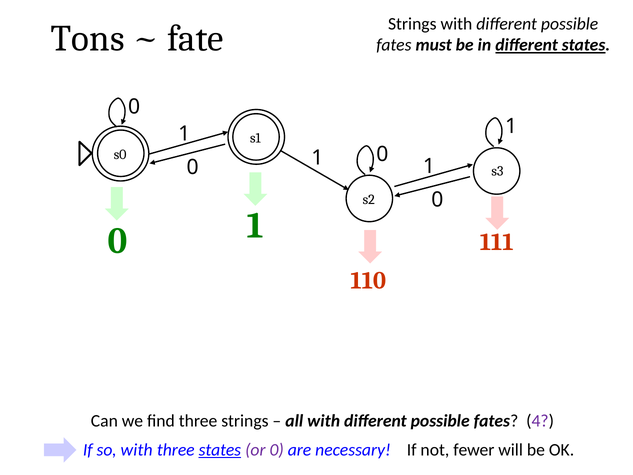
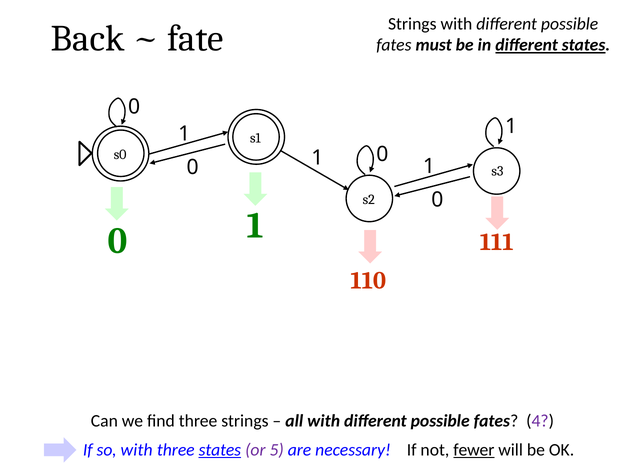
Tons: Tons -> Back
or 0: 0 -> 5
fewer underline: none -> present
